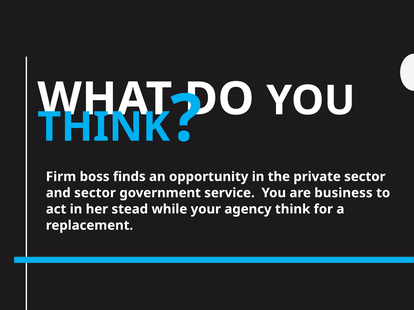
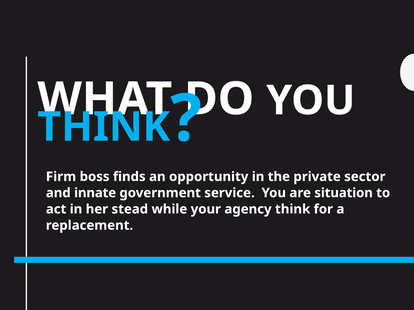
and sector: sector -> innate
business: business -> situation
